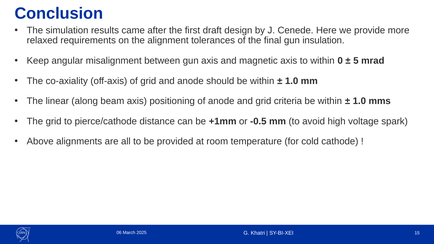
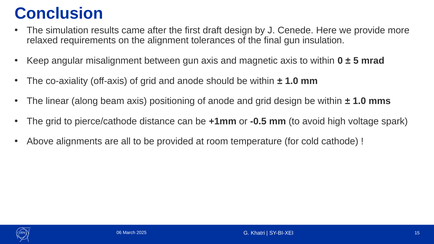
grid criteria: criteria -> design
